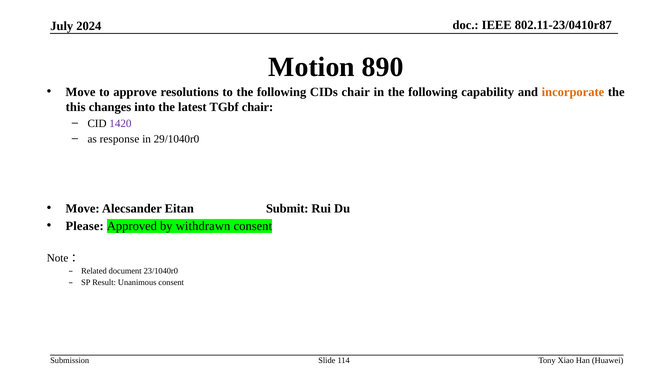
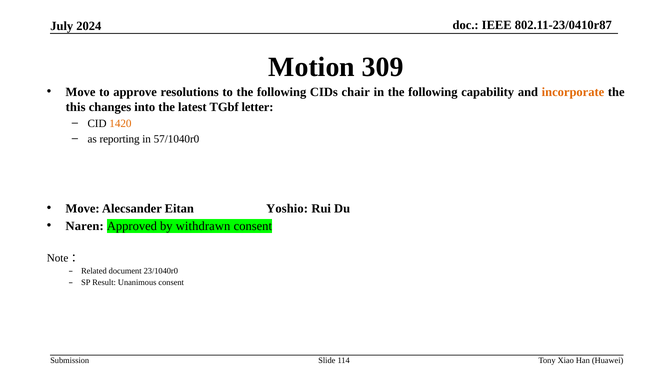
890: 890 -> 309
TGbf chair: chair -> letter
1420 colour: purple -> orange
response: response -> reporting
29/1040r0: 29/1040r0 -> 57/1040r0
Submit: Submit -> Yoshio
Please: Please -> Naren
